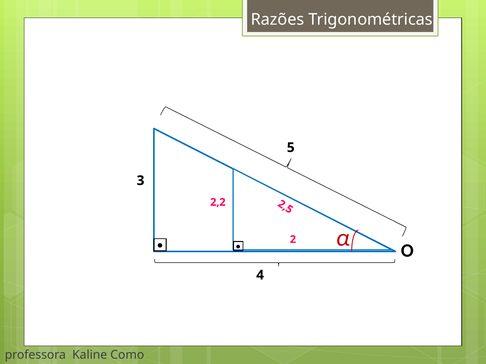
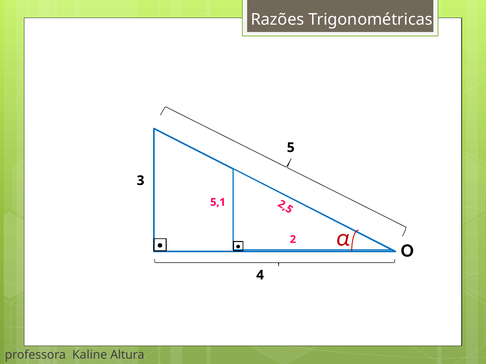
2,2: 2,2 -> 5,1
Como: Como -> Altura
